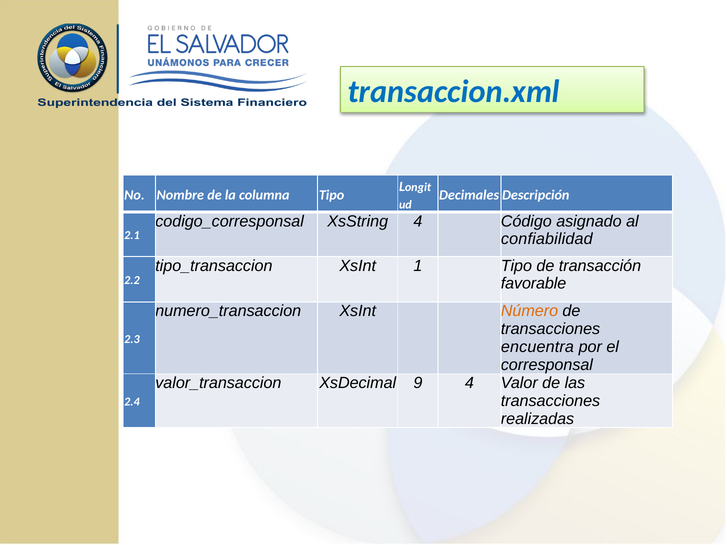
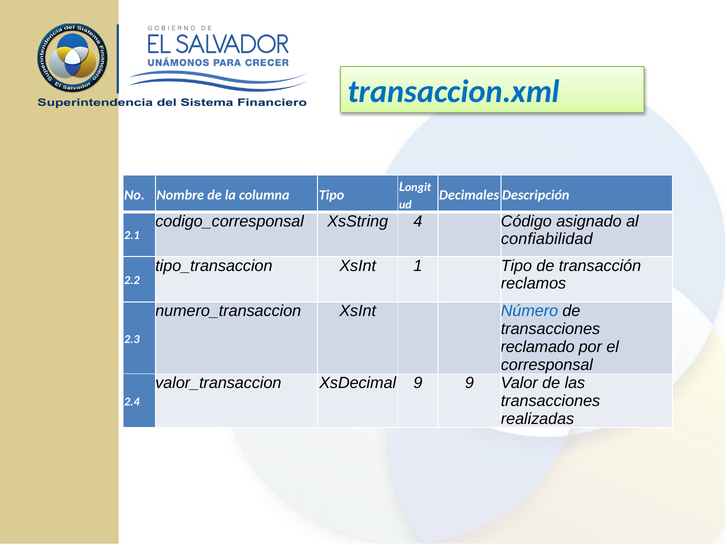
favorable: favorable -> reclamos
Número colour: orange -> blue
encuentra: encuentra -> reclamado
9 4: 4 -> 9
